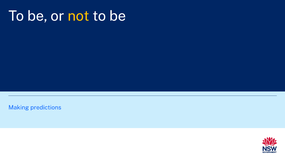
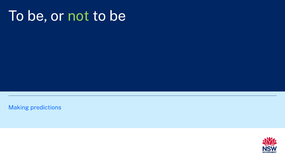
not colour: yellow -> light green
